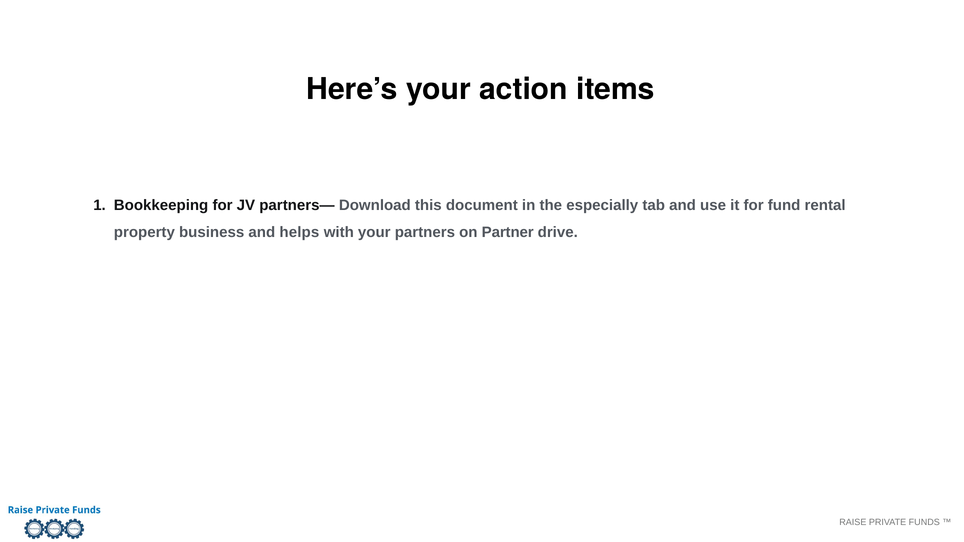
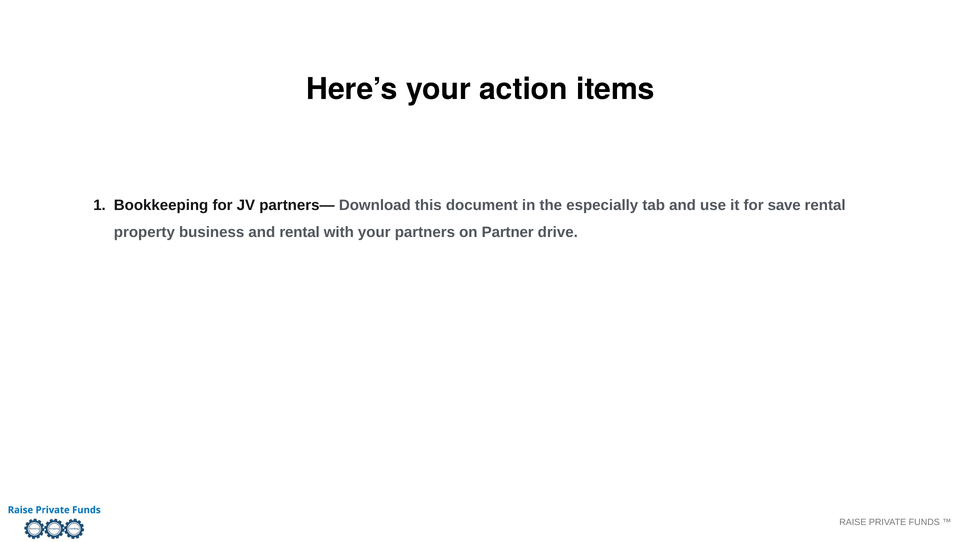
fund: fund -> save
and helps: helps -> rental
